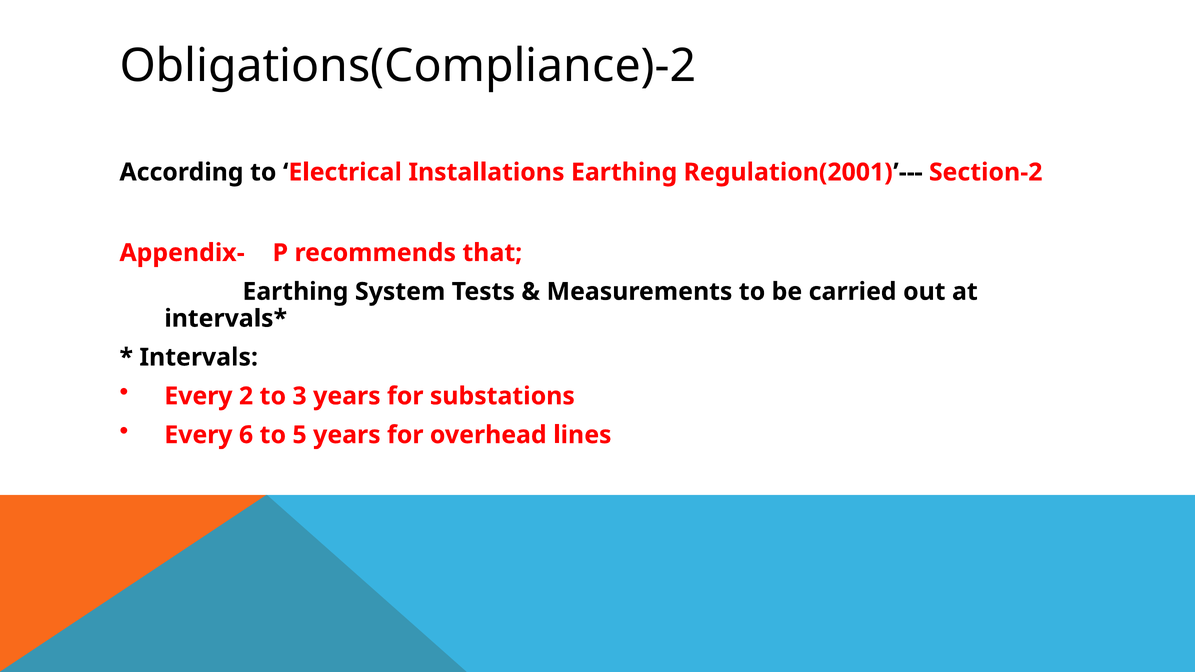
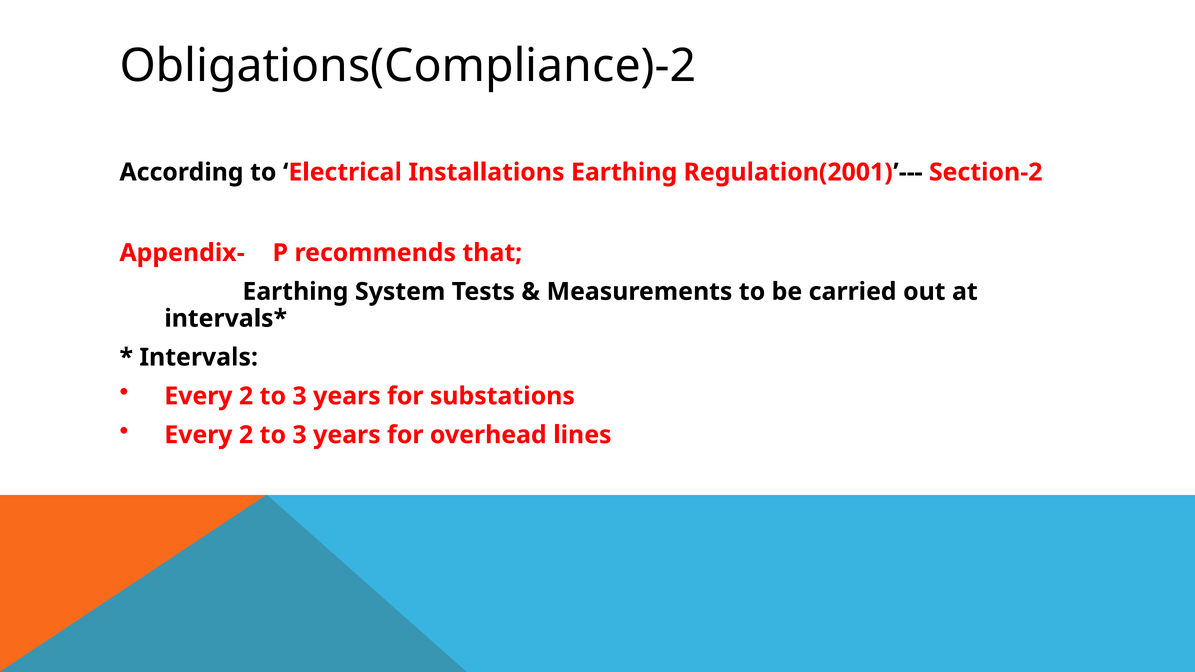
6 at (246, 435): 6 -> 2
5 at (300, 435): 5 -> 3
